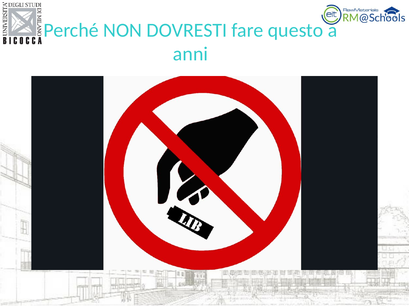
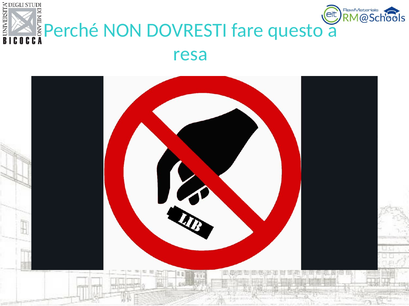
anni: anni -> resa
